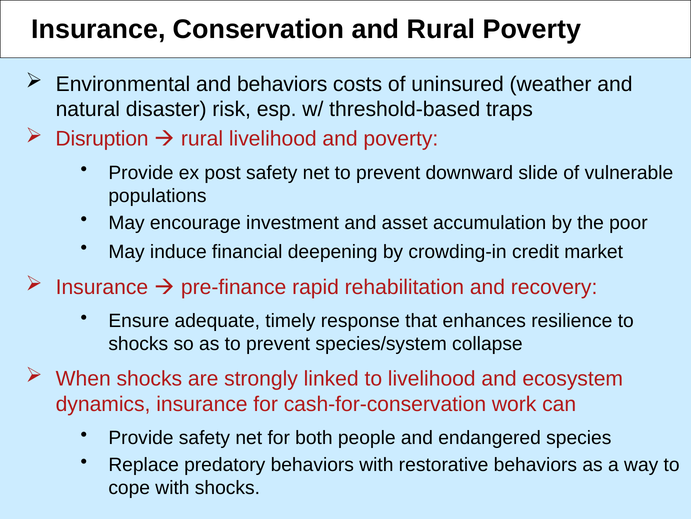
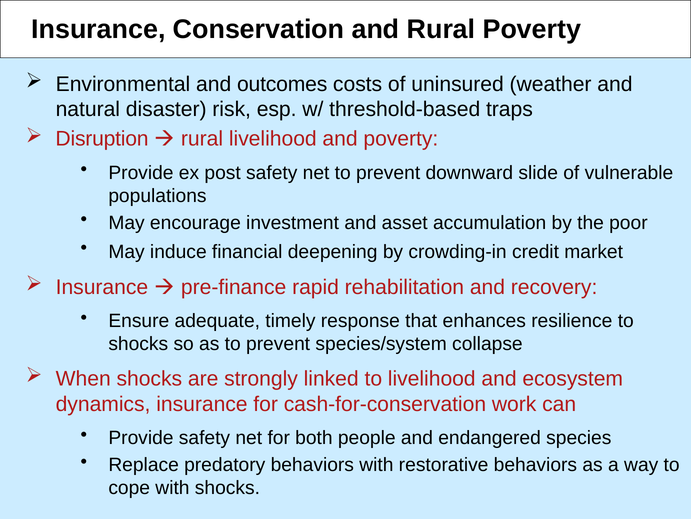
and behaviors: behaviors -> outcomes
